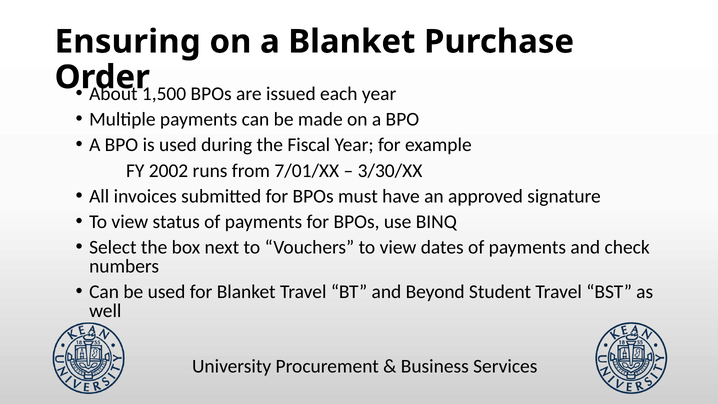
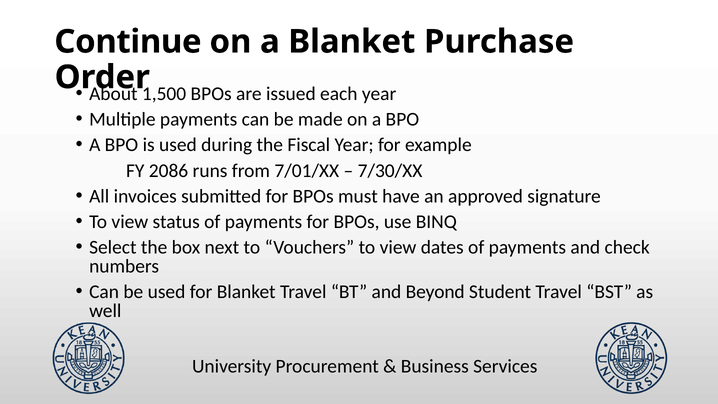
Ensuring: Ensuring -> Continue
2002: 2002 -> 2086
3/30/XX: 3/30/XX -> 7/30/XX
